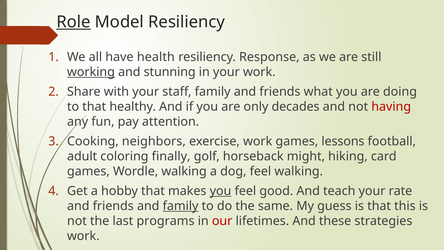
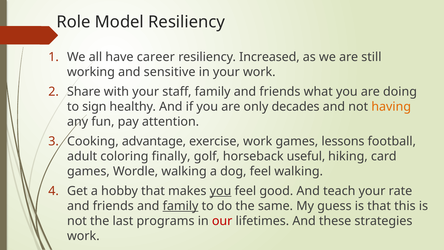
Role underline: present -> none
health: health -> career
Response: Response -> Increased
working underline: present -> none
stunning: stunning -> sensitive
to that: that -> sign
having colour: red -> orange
neighbors: neighbors -> advantage
might: might -> useful
